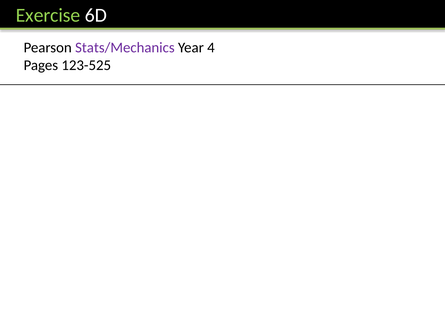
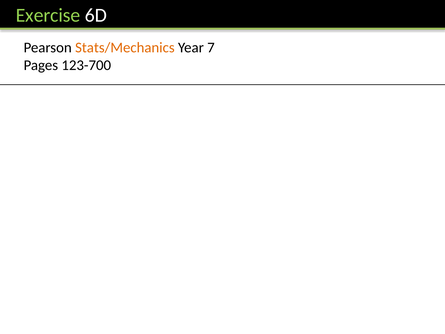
Stats/Mechanics colour: purple -> orange
4: 4 -> 7
123-525: 123-525 -> 123-700
